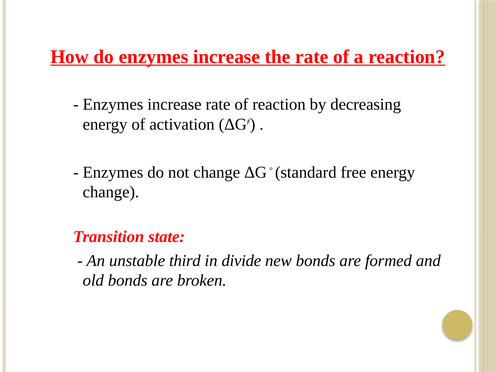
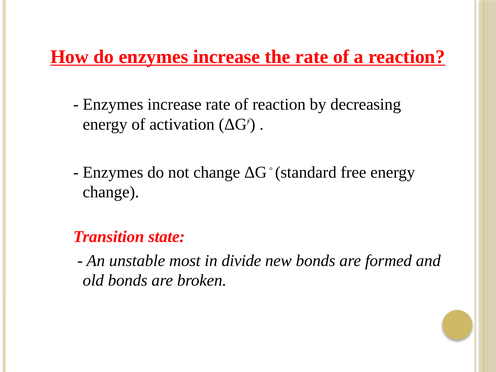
third: third -> most
